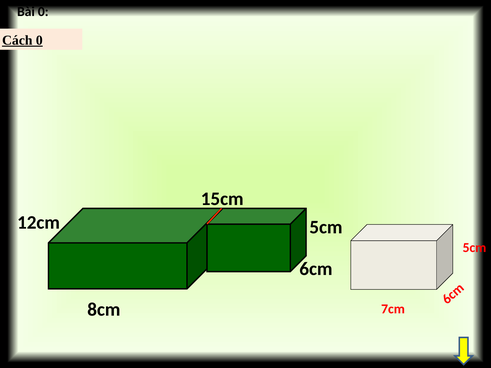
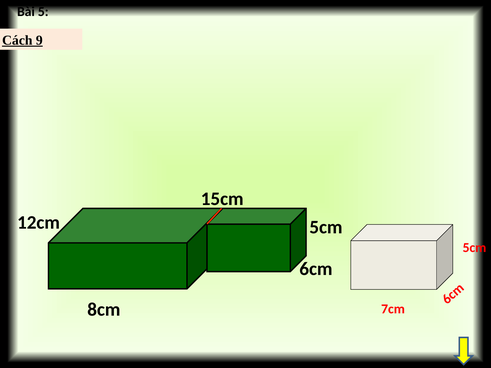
Bài 0: 0 -> 5
Cách 0: 0 -> 9
